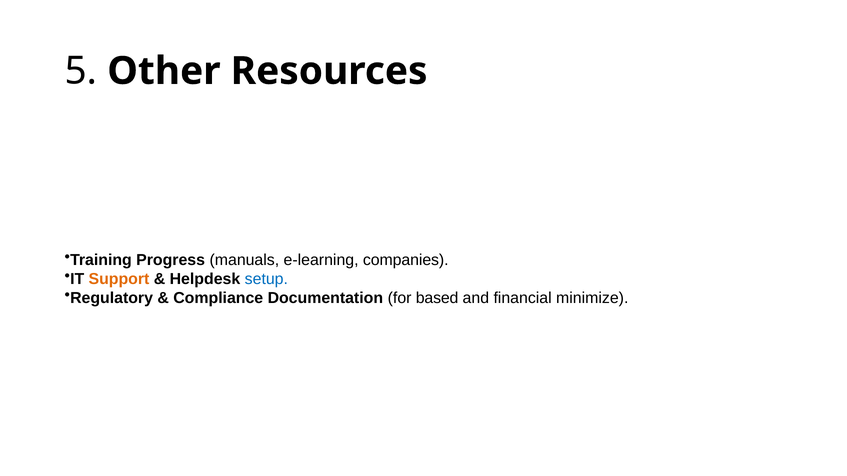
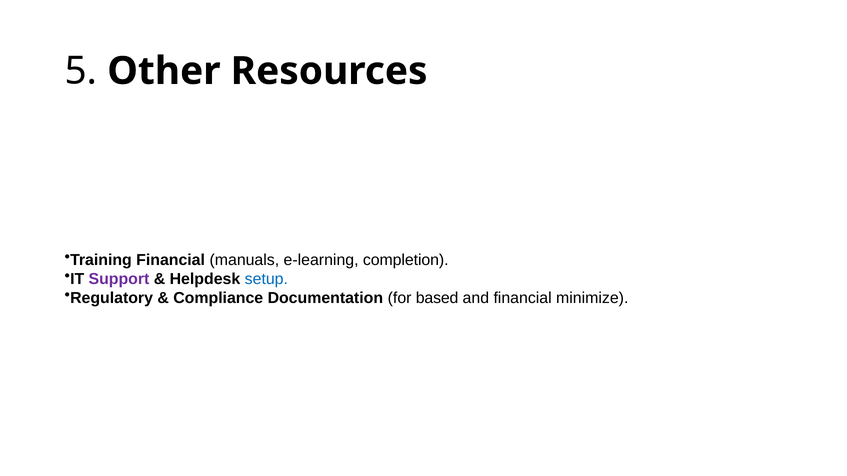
Training Progress: Progress -> Financial
companies: companies -> completion
Support colour: orange -> purple
